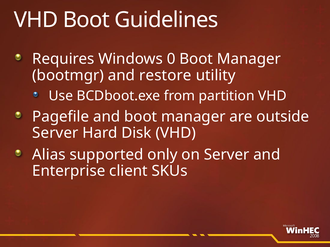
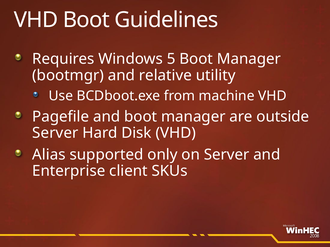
0: 0 -> 5
restore: restore -> relative
partition: partition -> machine
